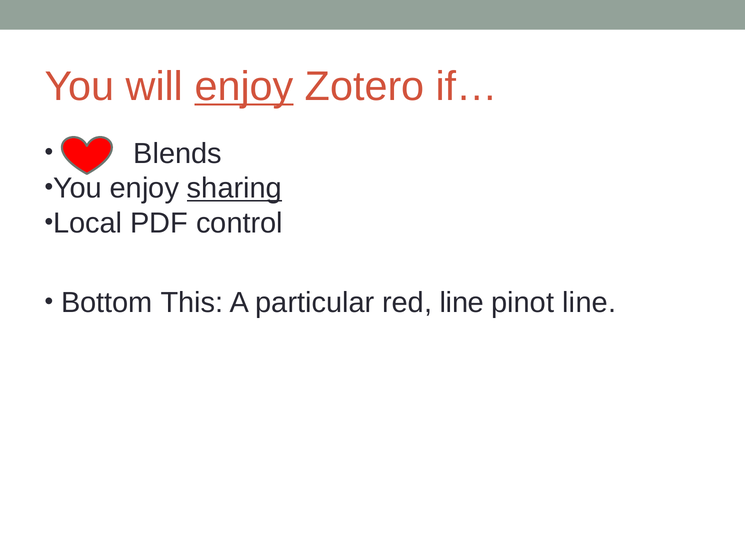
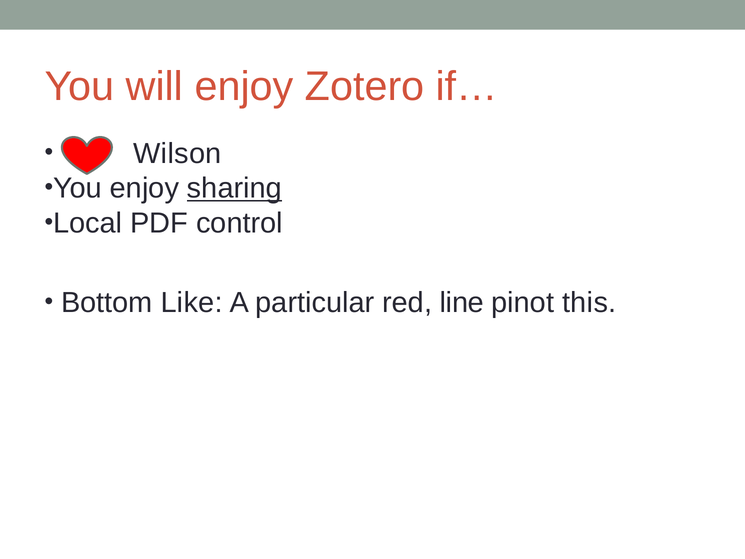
enjoy at (244, 87) underline: present -> none
Blends: Blends -> Wilson
This: This -> Like
pinot line: line -> this
